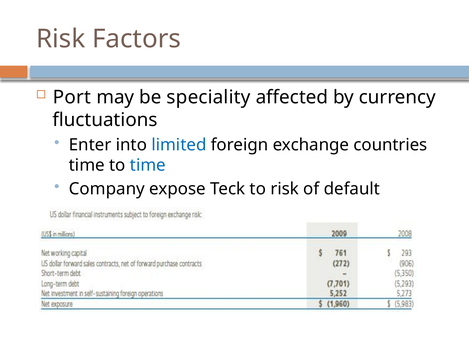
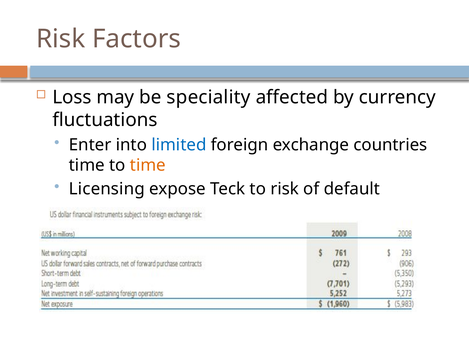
Port: Port -> Loss
time at (148, 165) colour: blue -> orange
Company: Company -> Licensing
